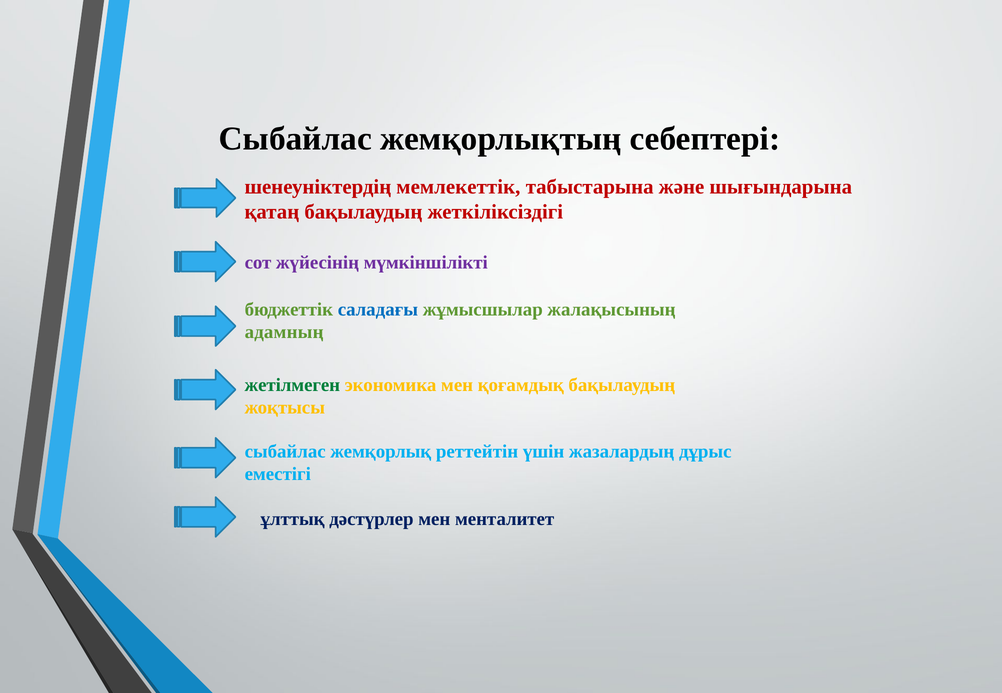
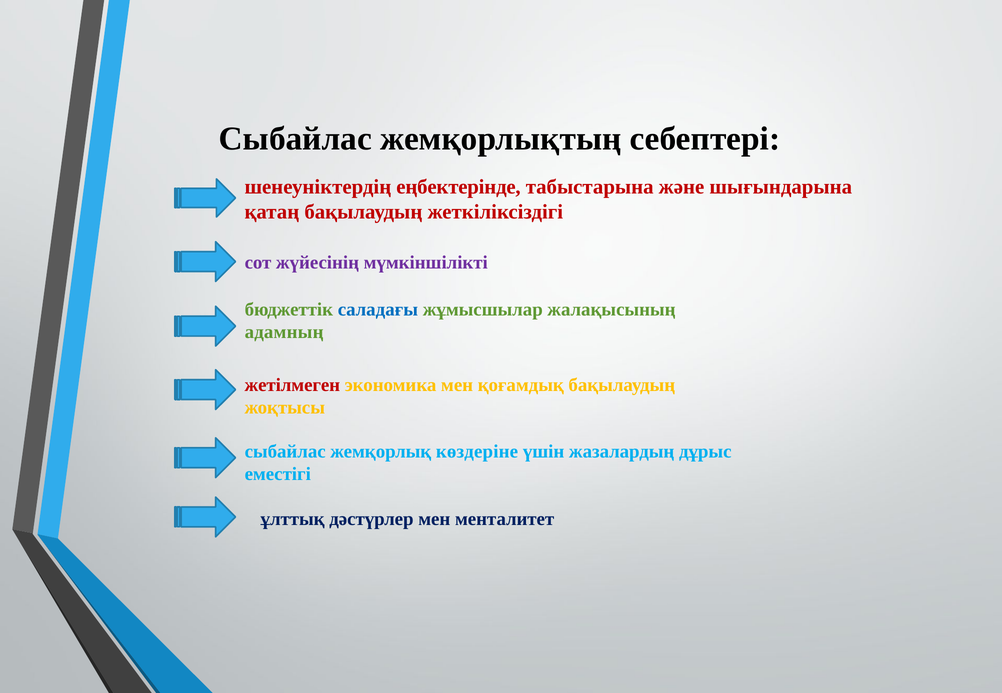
мемлекеттік: мемлекеттік -> еңбектерінде
жетілмеген colour: green -> red
реттейтін: реттейтін -> көздеріне
